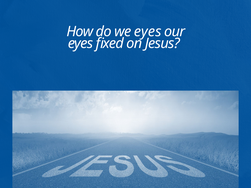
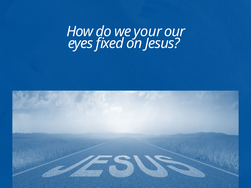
we eyes: eyes -> your
